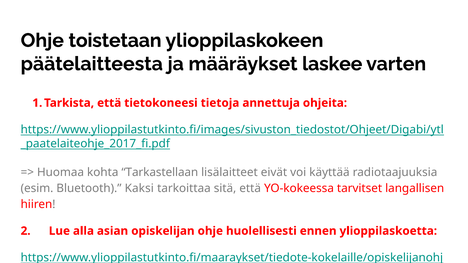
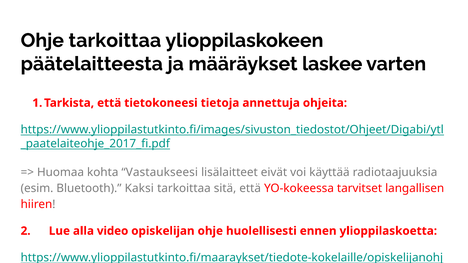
Ohje toistetaan: toistetaan -> tarkoittaa
Tarkastellaan: Tarkastellaan -> Vastaukseesi
asian: asian -> video
